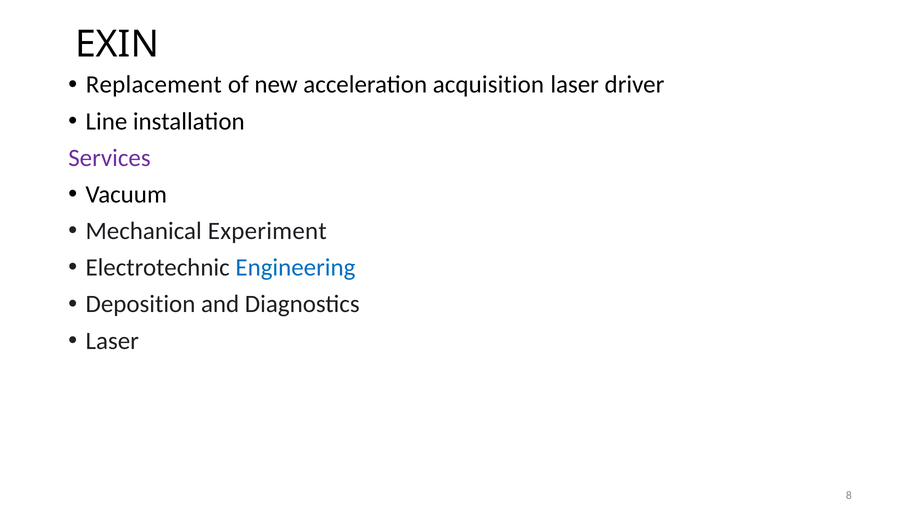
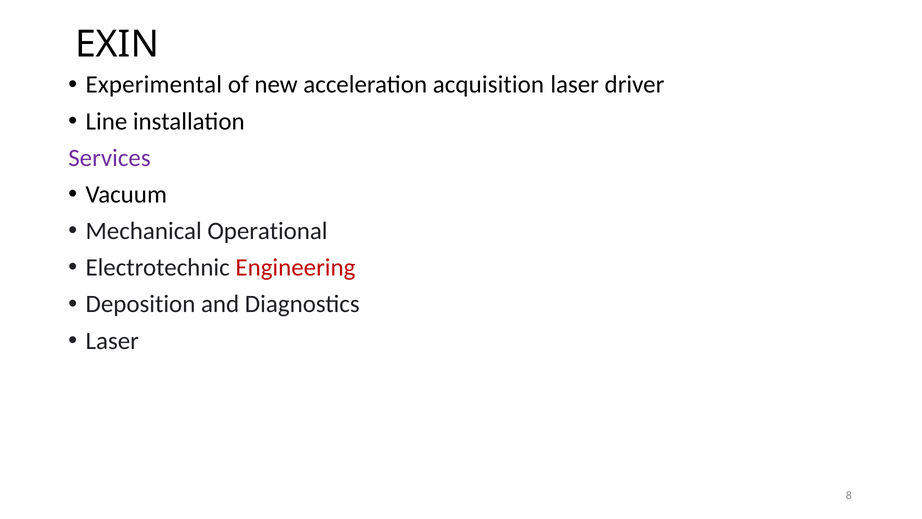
Replacement: Replacement -> Experimental
Experiment: Experiment -> Operational
Engineering colour: blue -> red
